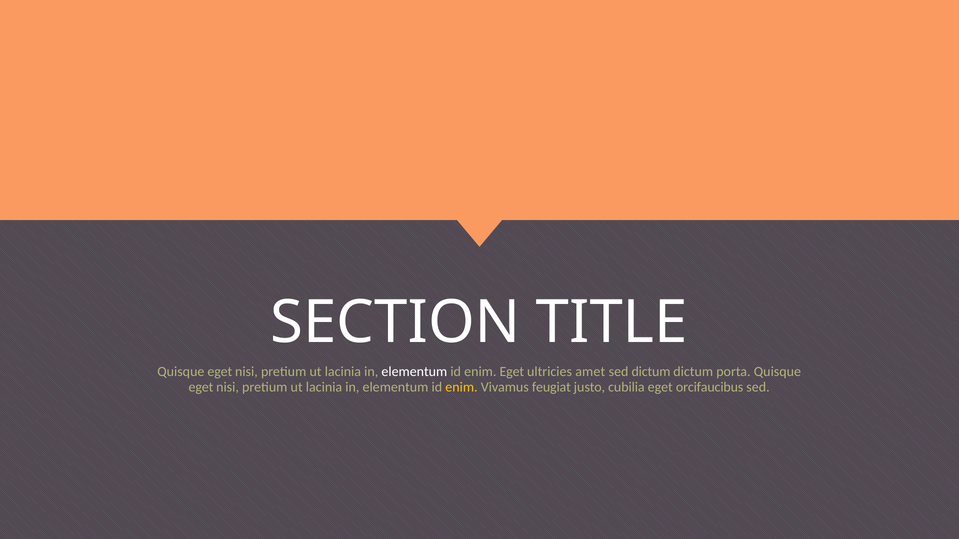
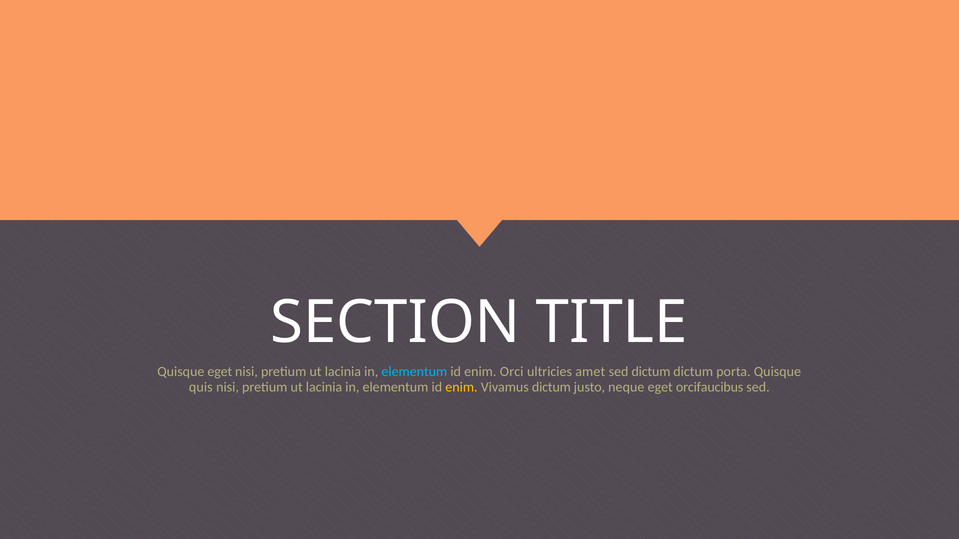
elementum at (414, 372) colour: white -> light blue
enim Eget: Eget -> Orci
eget at (201, 387): eget -> quis
Vivamus feugiat: feugiat -> dictum
cubilia: cubilia -> neque
